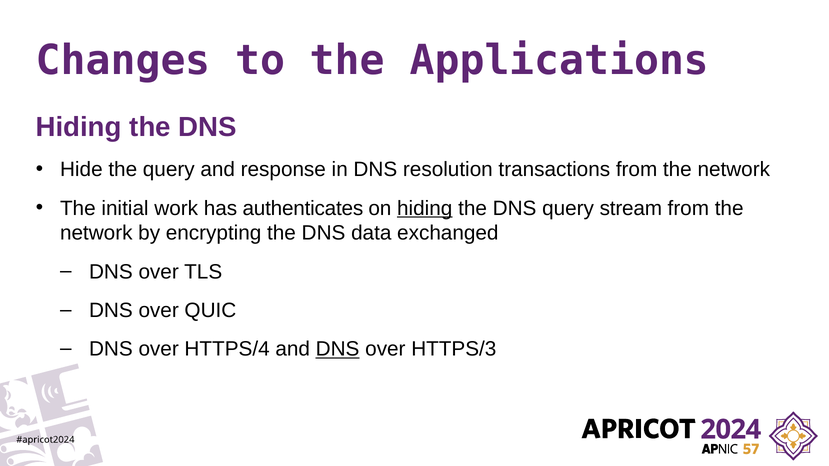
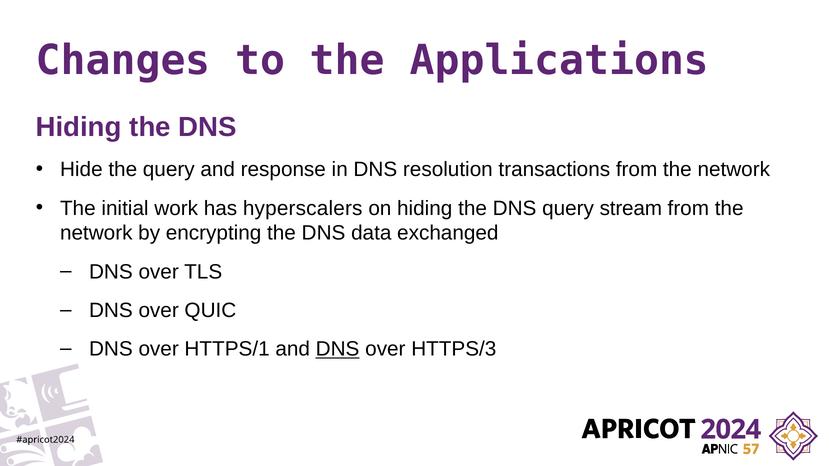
authenticates: authenticates -> hyperscalers
hiding at (425, 208) underline: present -> none
HTTPS/4: HTTPS/4 -> HTTPS/1
